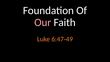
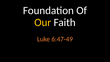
Our colour: pink -> yellow
